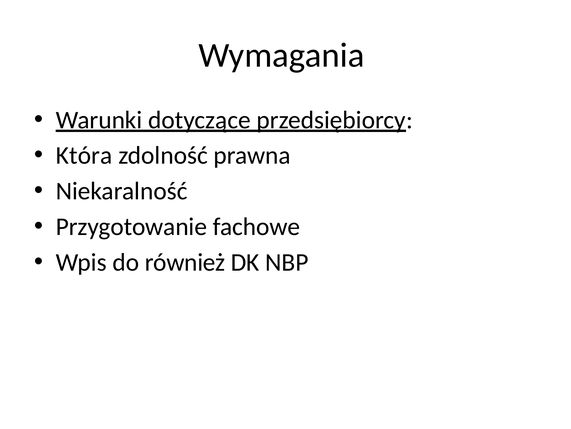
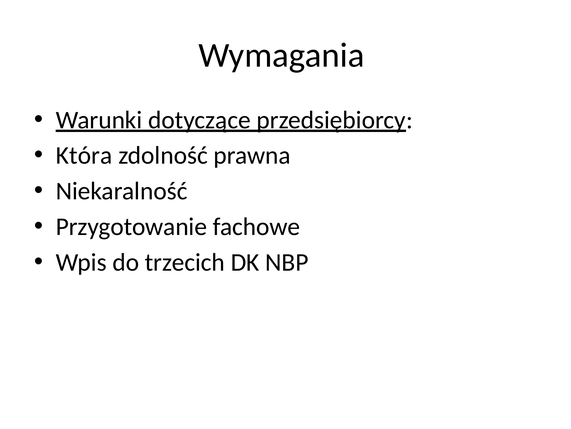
również: również -> trzecich
